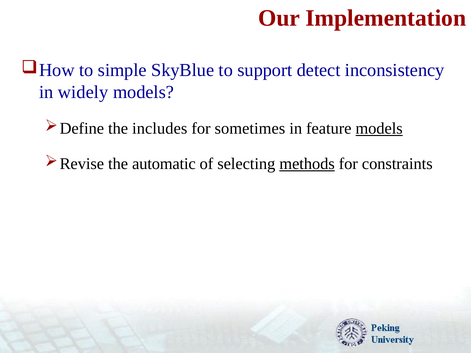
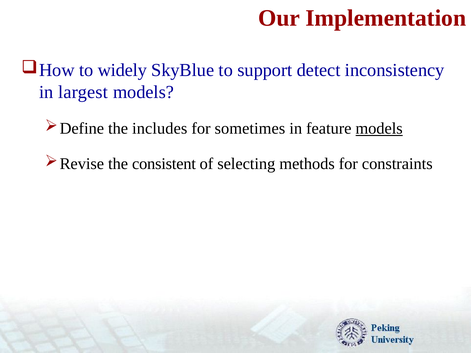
simple: simple -> widely
widely: widely -> largest
automatic: automatic -> consistent
methods underline: present -> none
